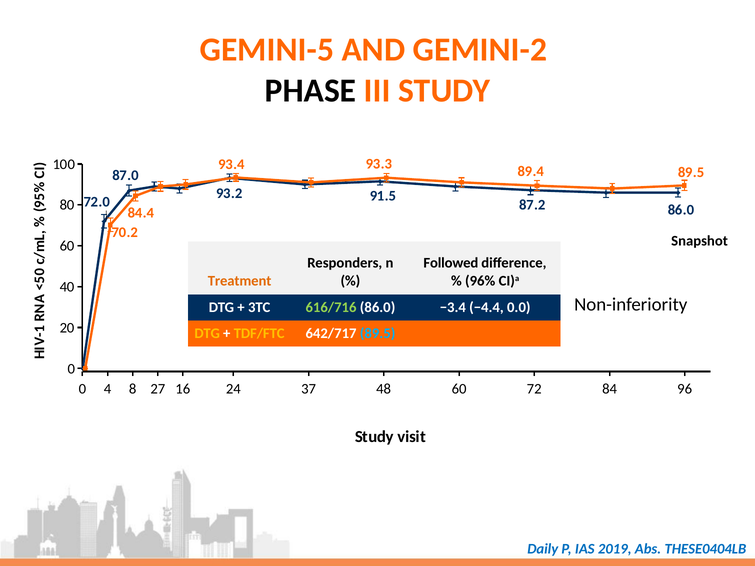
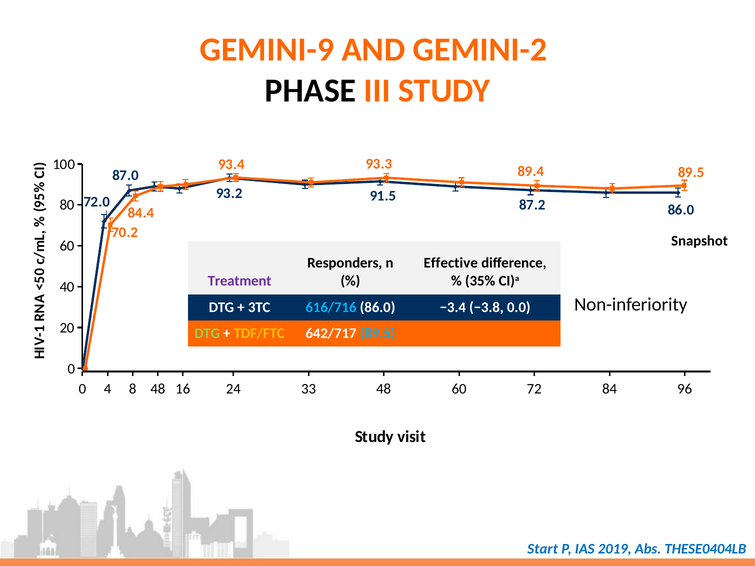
GEMINI-5: GEMINI-5 -> GEMINI-9
Followed: Followed -> Effective
Treatment colour: orange -> purple
96%: 96% -> 35%
616/716 colour: light green -> light blue
−4.4: −4.4 -> −3.8
DTG at (207, 334) colour: yellow -> light green
8 27: 27 -> 48
37: 37 -> 33
Daily: Daily -> Start
